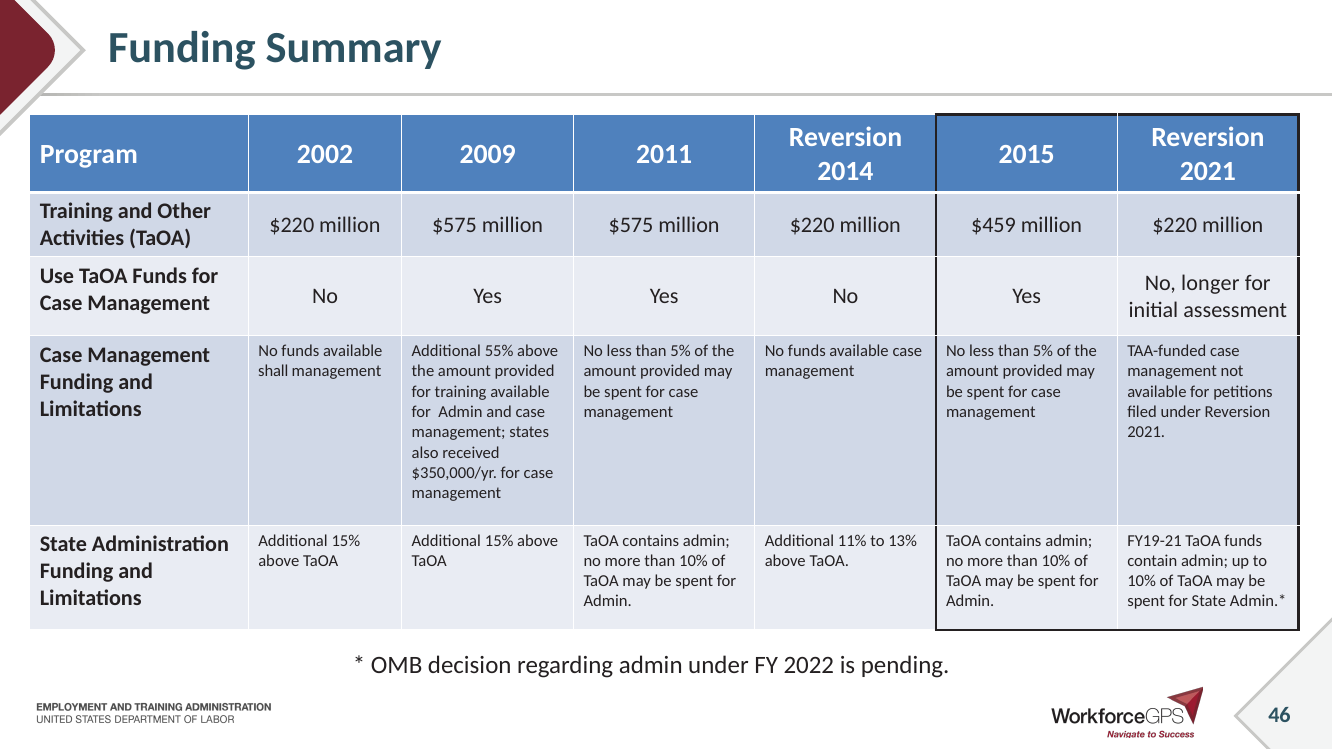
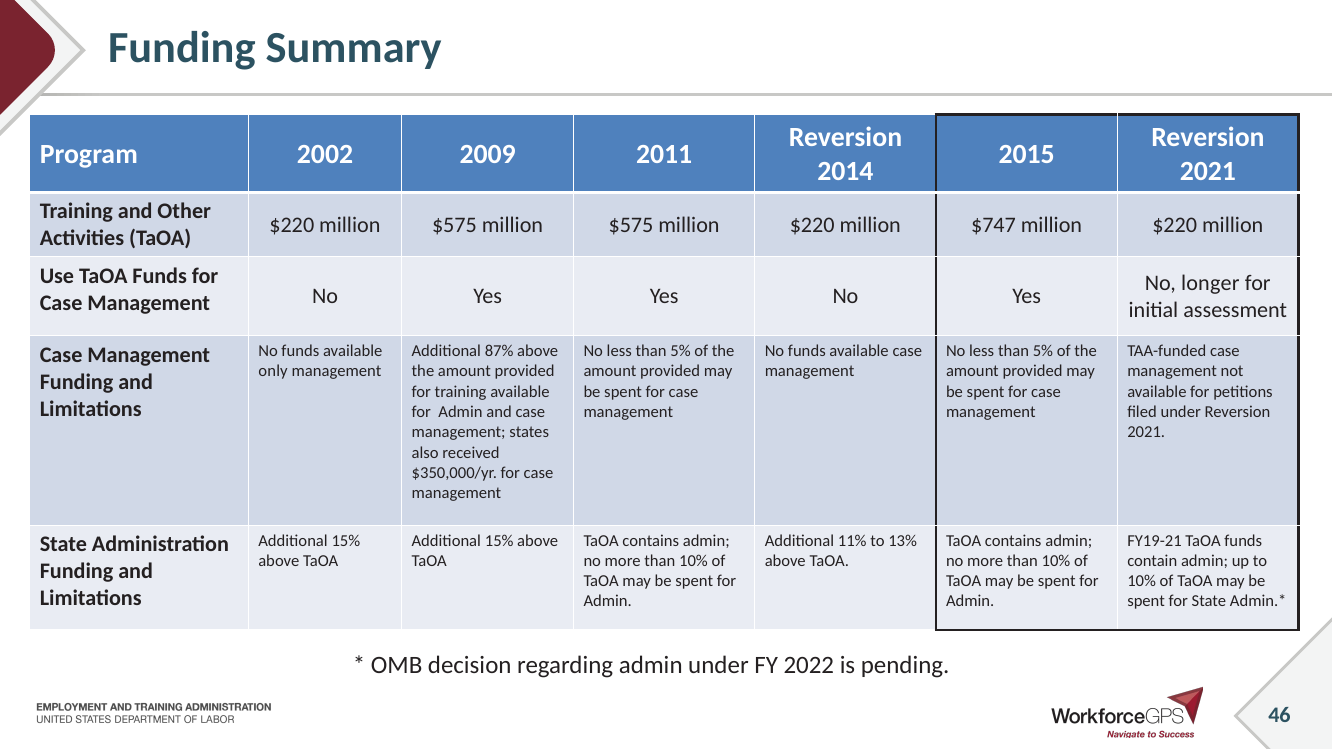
$459: $459 -> $747
55%: 55% -> 87%
shall: shall -> only
